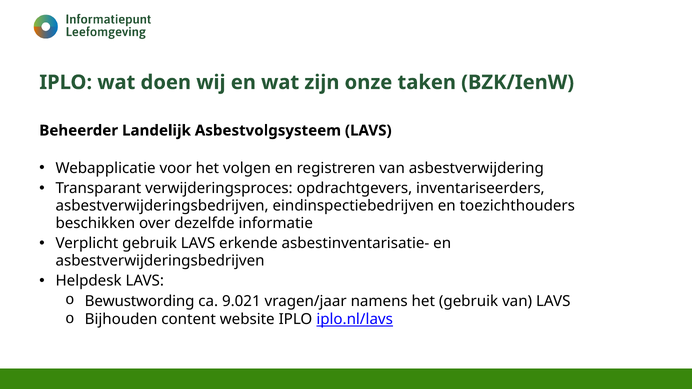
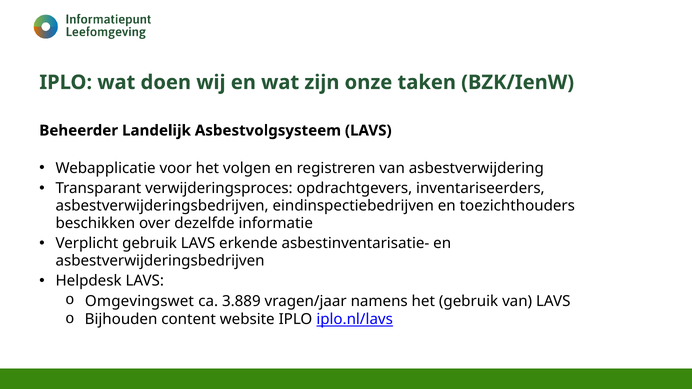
Bewustwording: Bewustwording -> Omgevingswet
9.021: 9.021 -> 3.889
